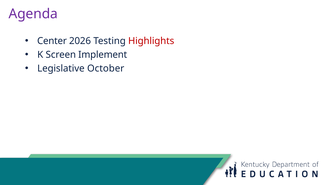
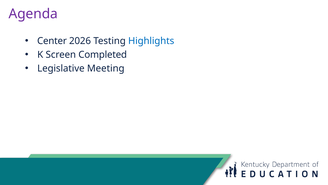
Highlights colour: red -> blue
Implement: Implement -> Completed
October: October -> Meeting
